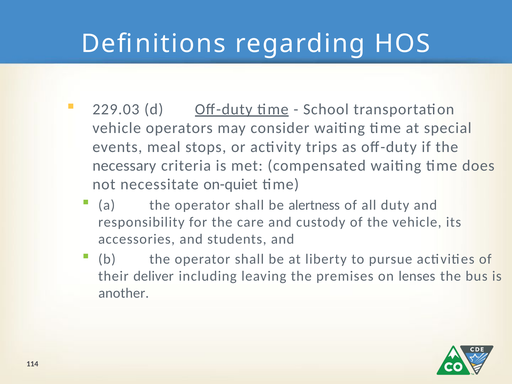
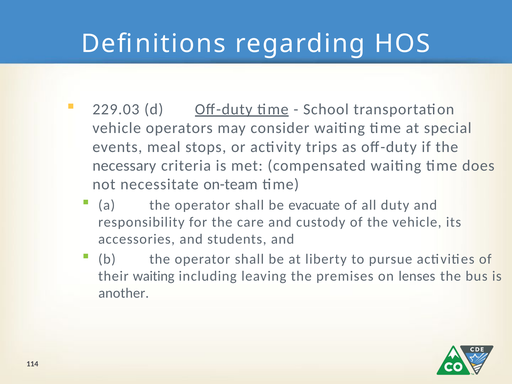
on-quiet: on-quiet -> on-team
alertness: alertness -> evacuate
their deliver: deliver -> waiting
